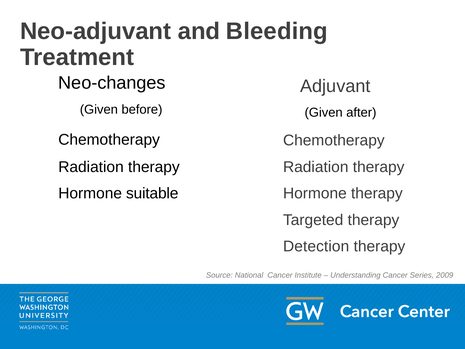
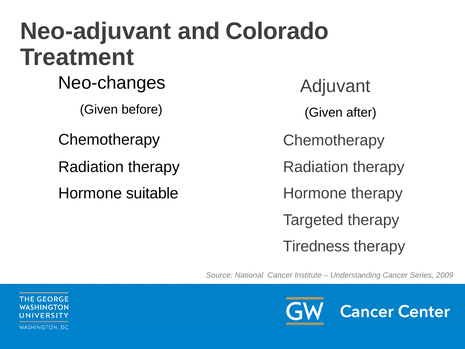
Bleeding: Bleeding -> Colorado
Detection: Detection -> Tiredness
